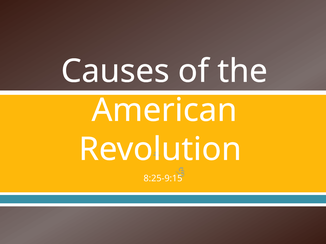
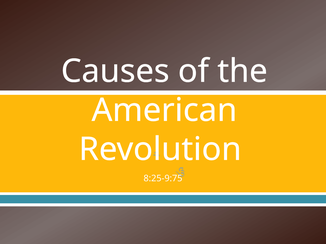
8:25-9:15: 8:25-9:15 -> 8:25-9:75
